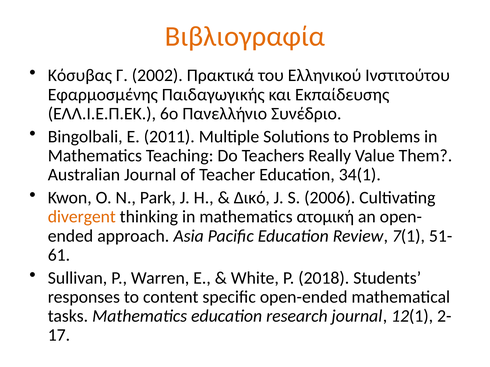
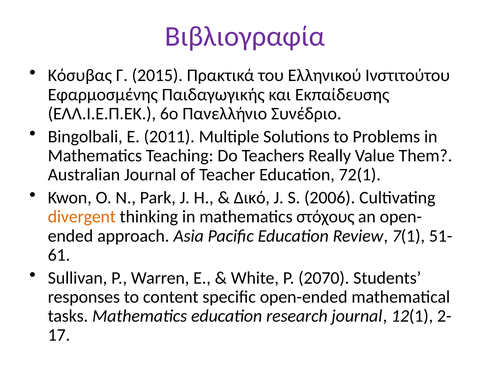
Βιβλιογραφία colour: orange -> purple
2002: 2002 -> 2015
34(1: 34(1 -> 72(1
ατομική: ατομική -> στόχους
2018: 2018 -> 2070
